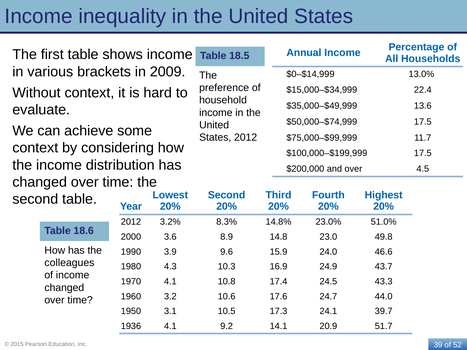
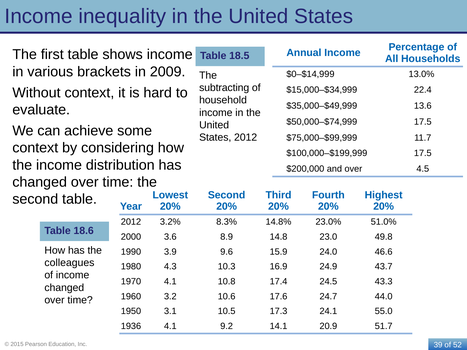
preference: preference -> subtracting
39.7: 39.7 -> 55.0
